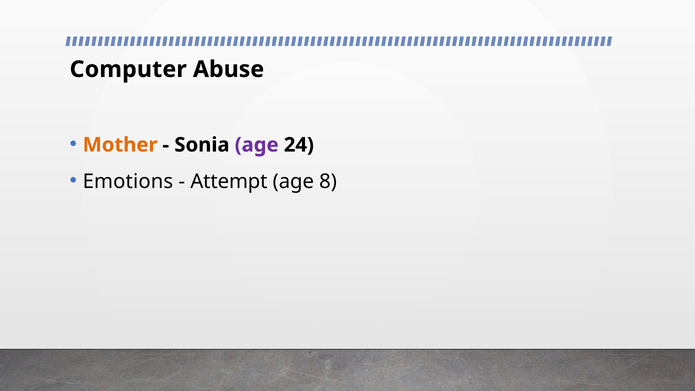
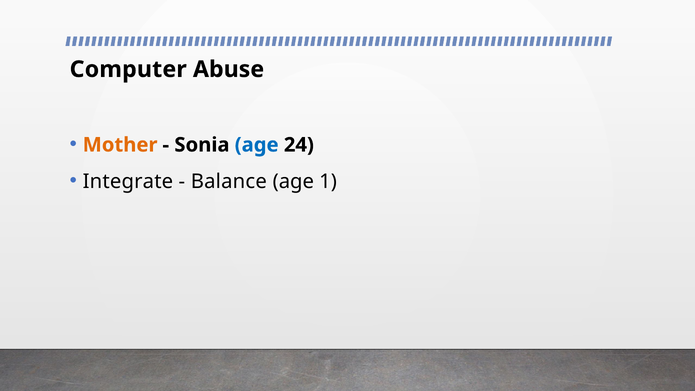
age at (257, 145) colour: purple -> blue
Emotions: Emotions -> Integrate
Attempt: Attempt -> Balance
8: 8 -> 1
